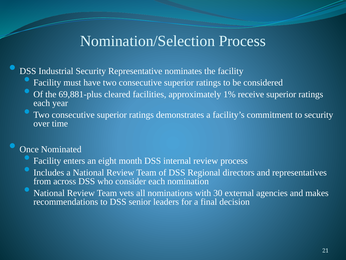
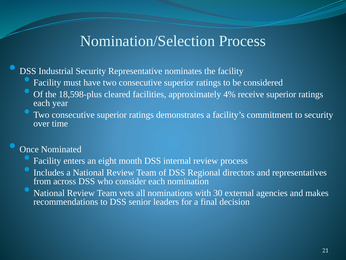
69,881-plus: 69,881-plus -> 18,598-plus
1%: 1% -> 4%
